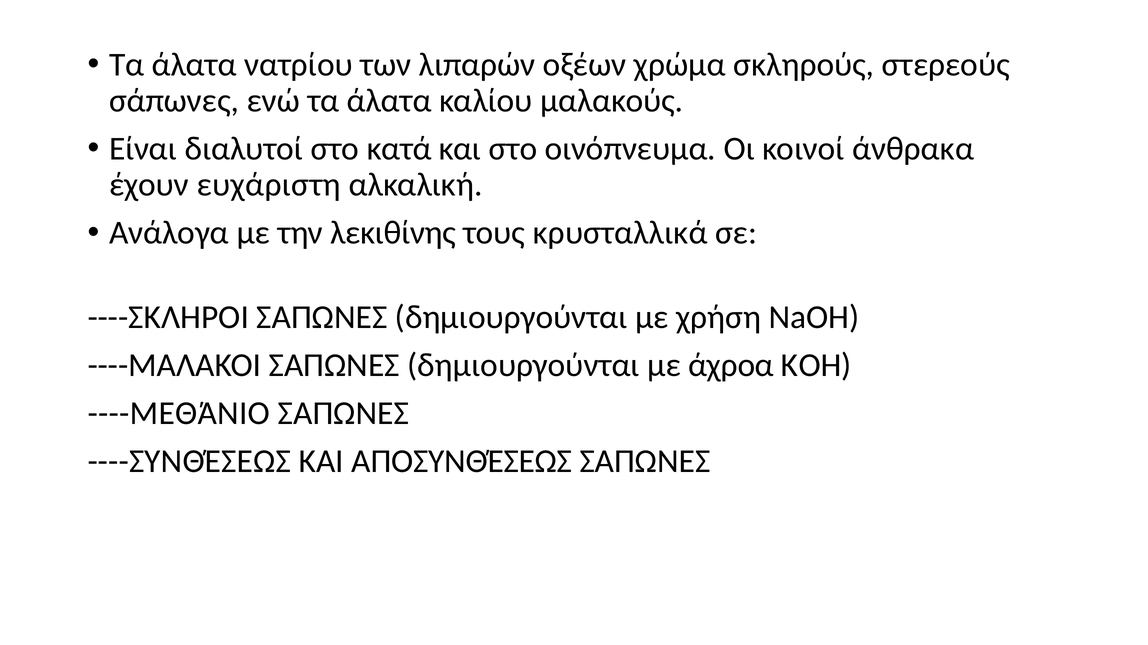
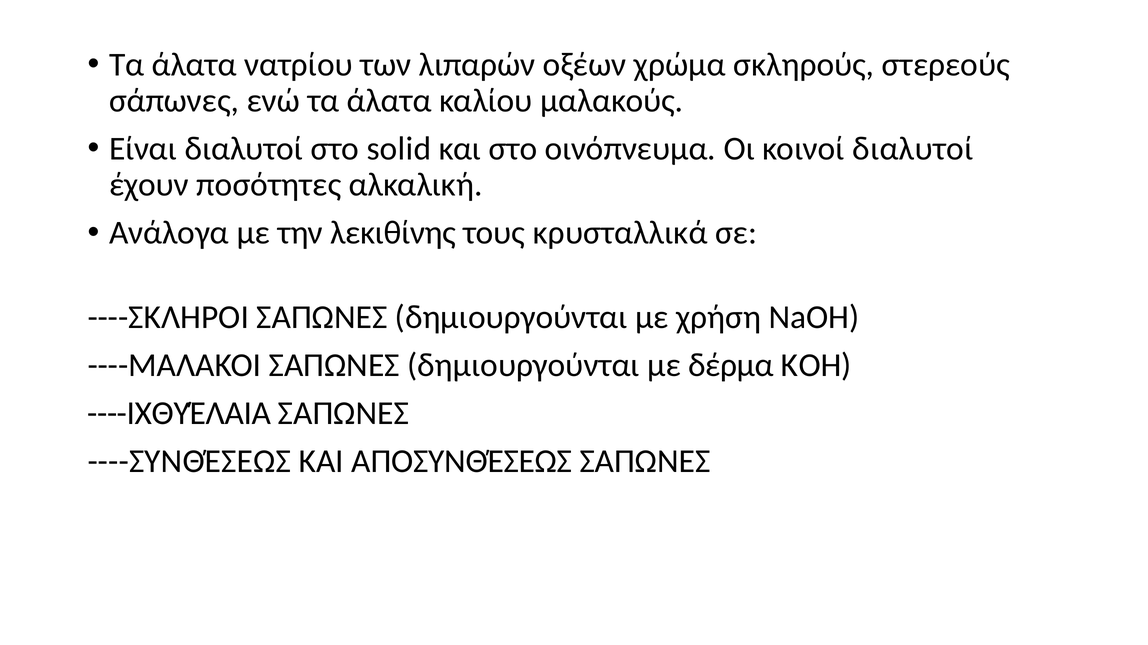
κατά: κατά -> solid
κοινοί άνθρακα: άνθρακα -> διαλυτοί
ευχάριστη: ευχάριστη -> ποσότητες
άχροα: άχροα -> δέρμα
----ΜΕΘΆΝΙΟ: ----ΜΕΘΆΝΙΟ -> ----ΙΧΘΥΈΛΑΙΑ
